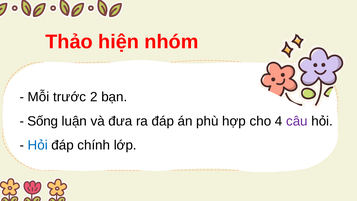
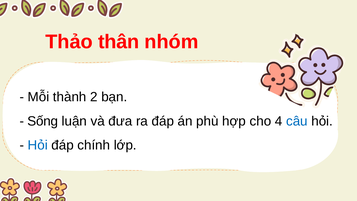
hiện: hiện -> thân
trước: trước -> thành
câu colour: purple -> blue
